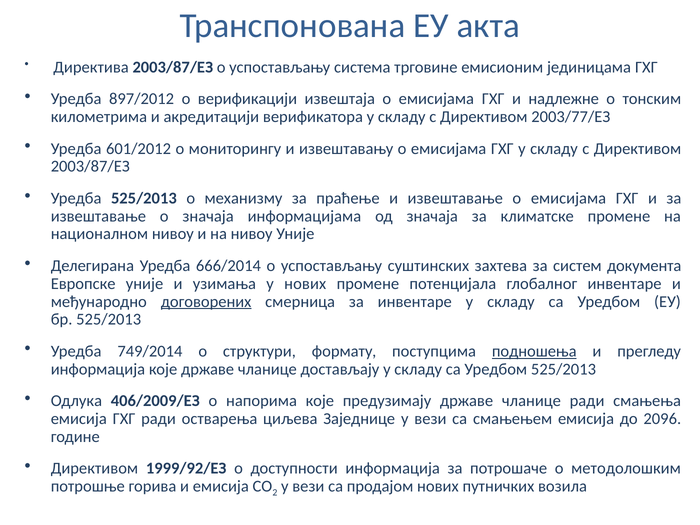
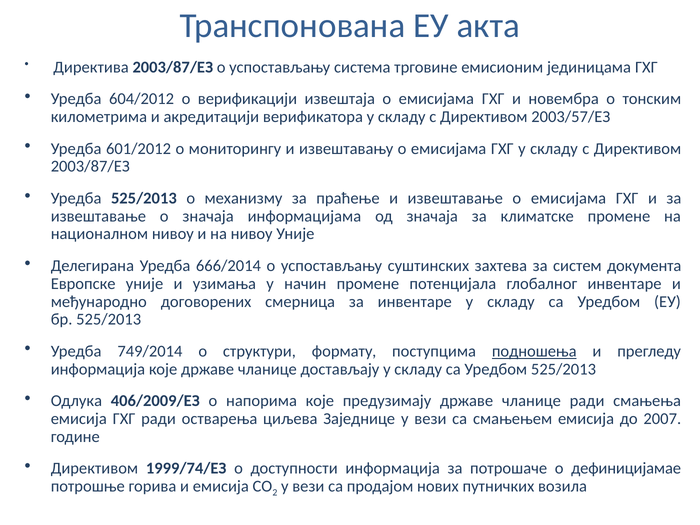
897/2012: 897/2012 -> 604/2012
надлежне: надлежне -> новембра
2003/77/ЕЗ: 2003/77/ЕЗ -> 2003/57/ЕЗ
у нових: нових -> начин
договорених underline: present -> none
2096: 2096 -> 2007
1999/92/ЕЗ: 1999/92/ЕЗ -> 1999/74/ЕЗ
методолошким: методолошким -> дефиницијамае
